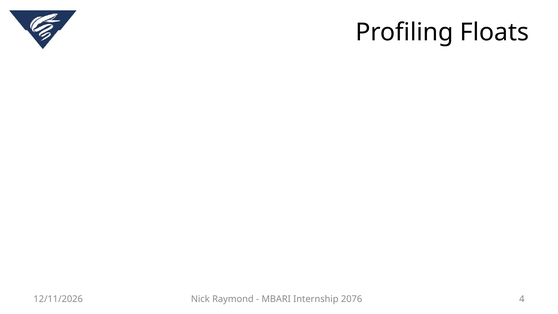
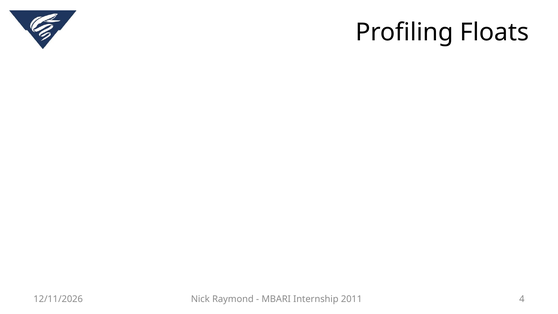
2076: 2076 -> 2011
